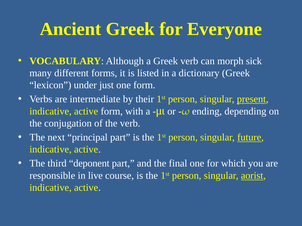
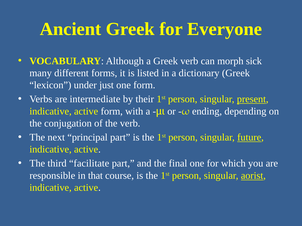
deponent: deponent -> facilitate
live: live -> that
